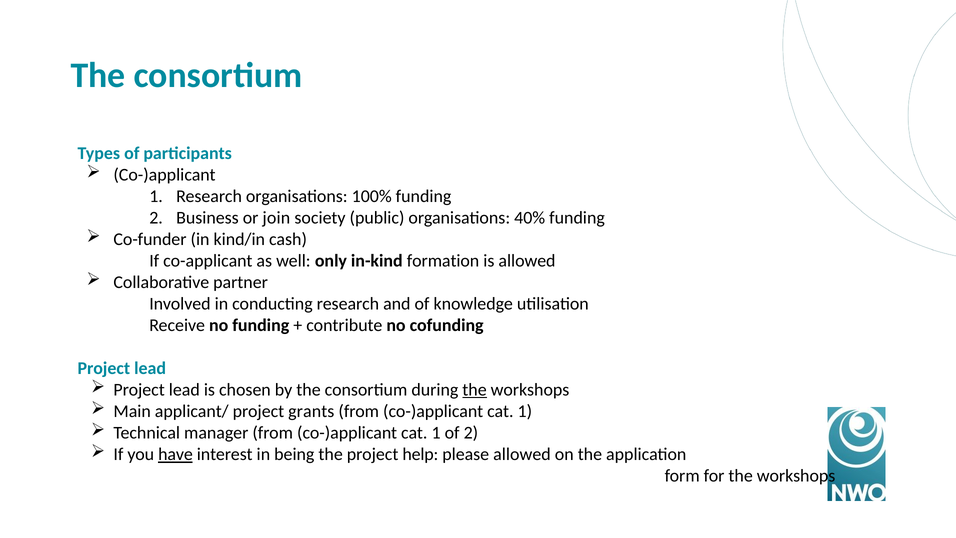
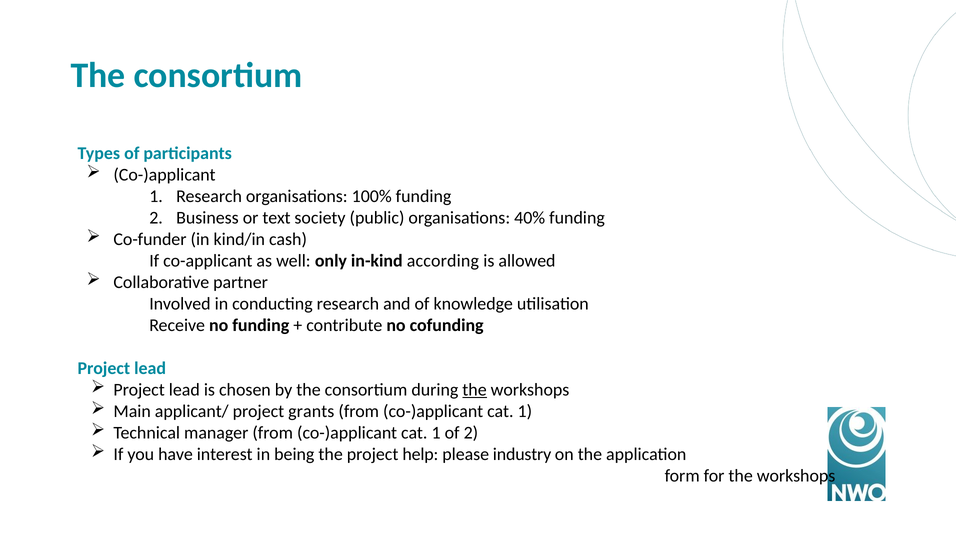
join: join -> text
formation: formation -> according
have underline: present -> none
please allowed: allowed -> industry
